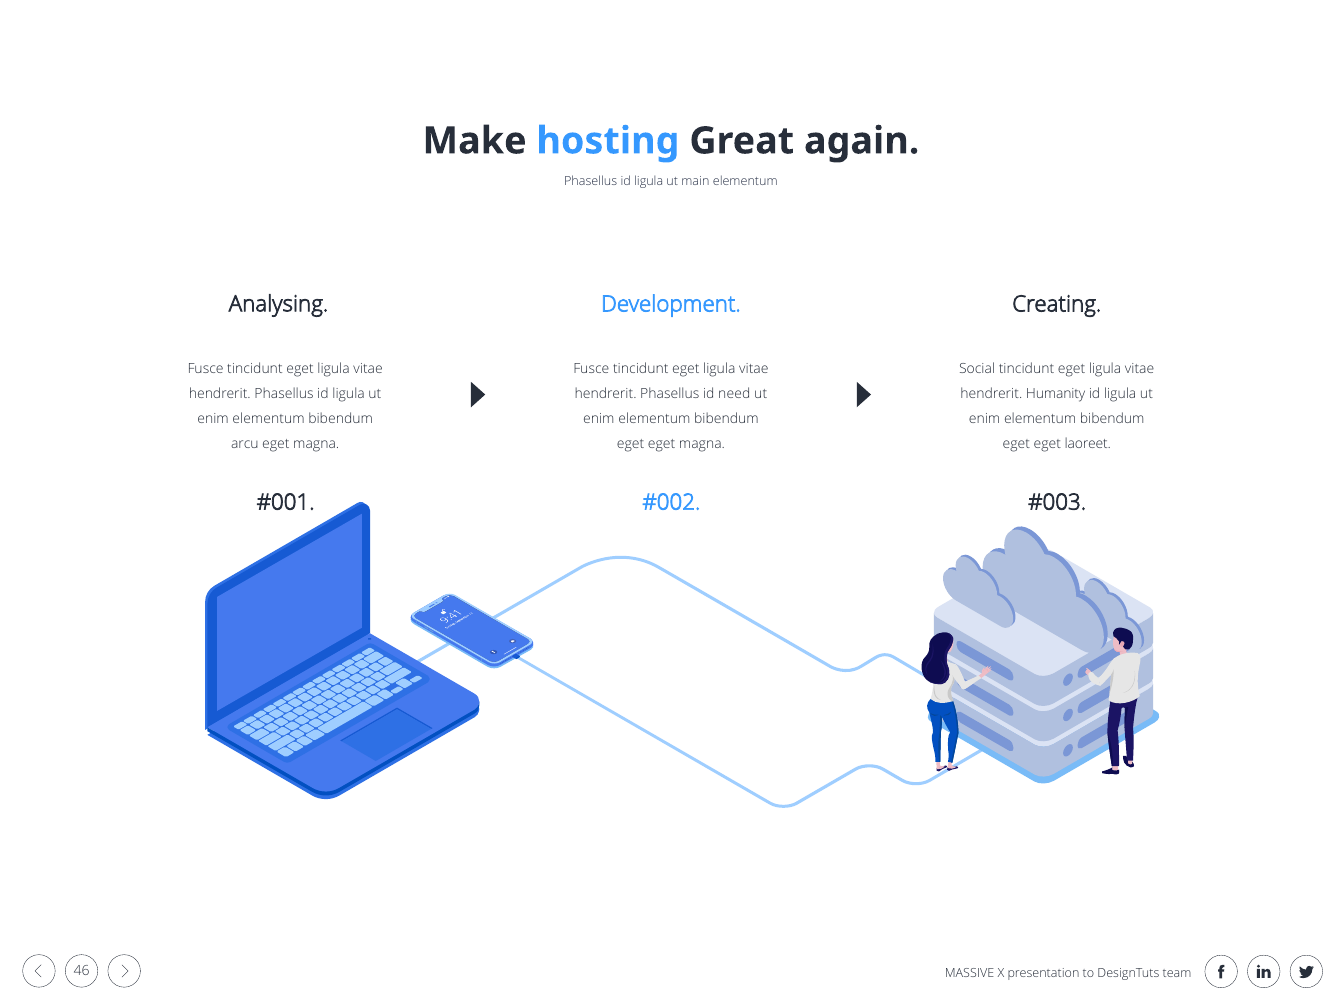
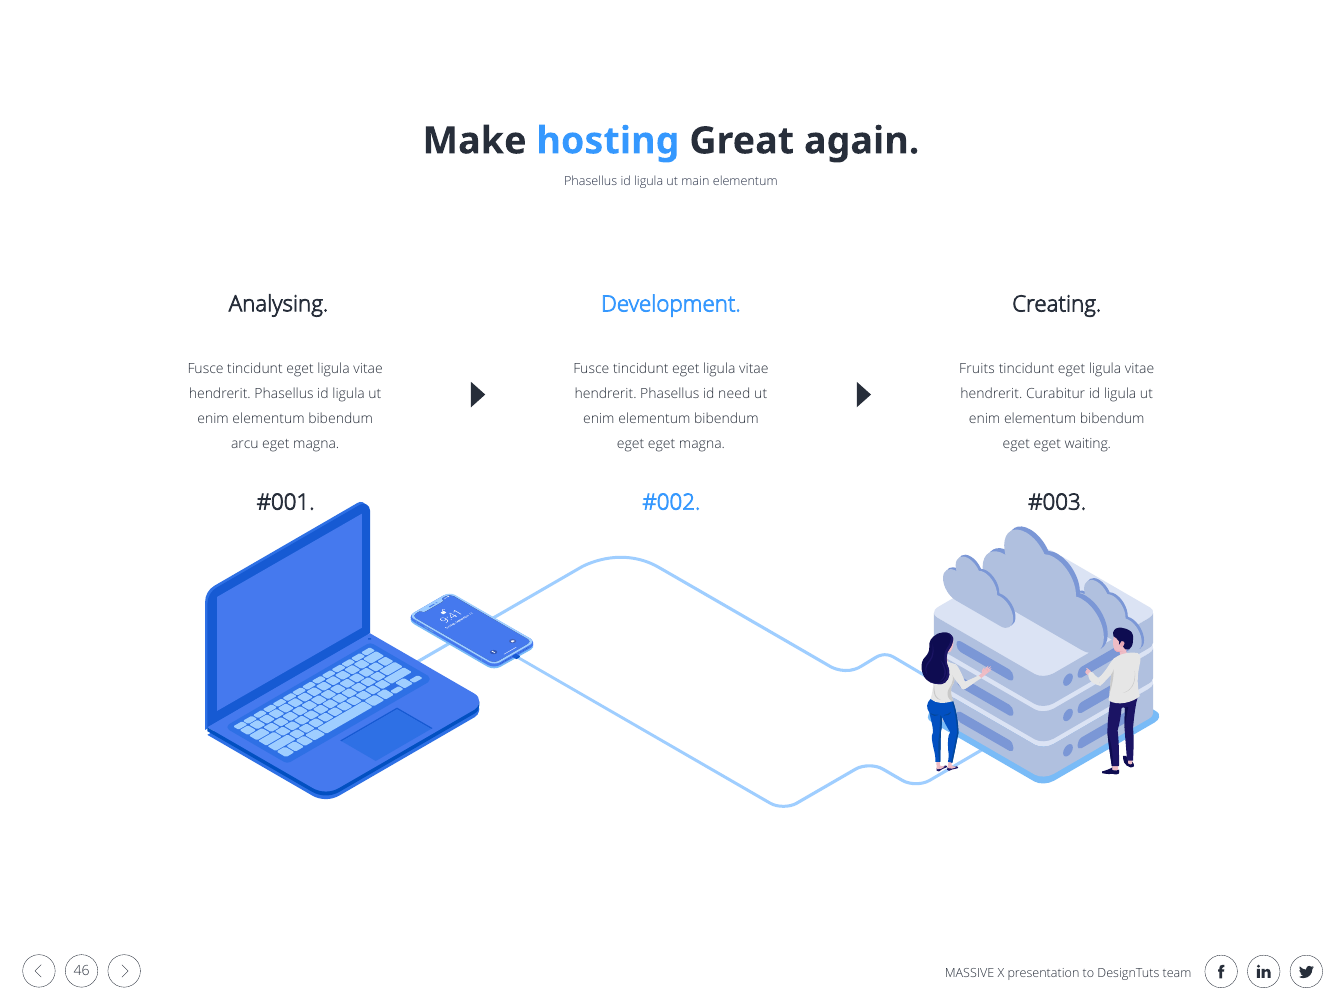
Social: Social -> Fruits
Humanity: Humanity -> Curabitur
laoreet: laoreet -> waiting
